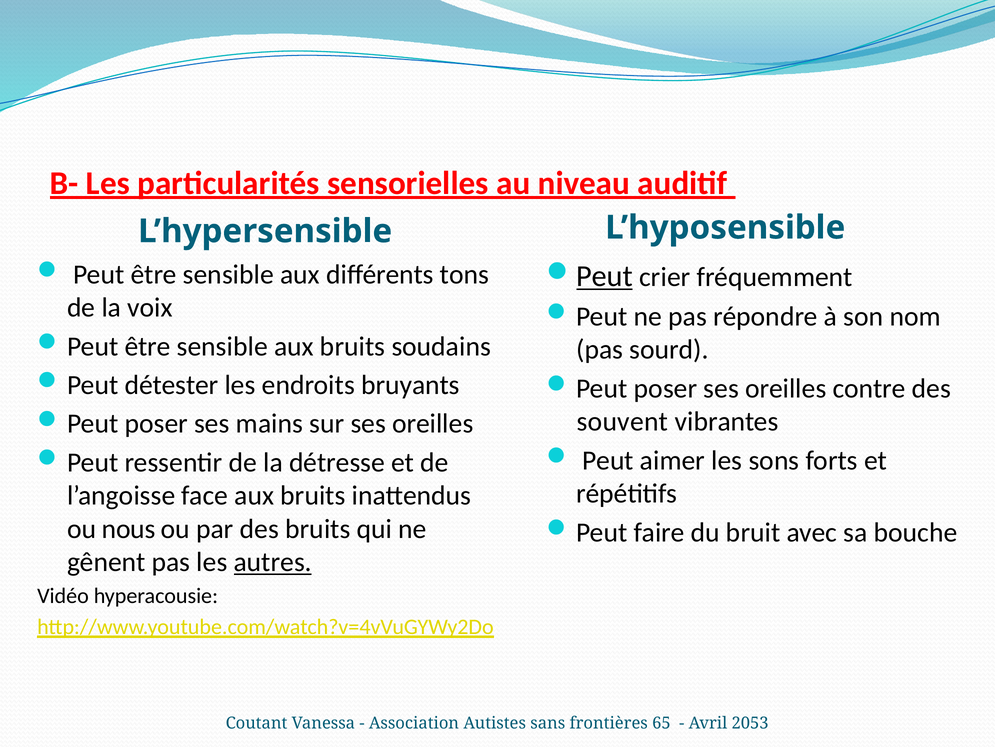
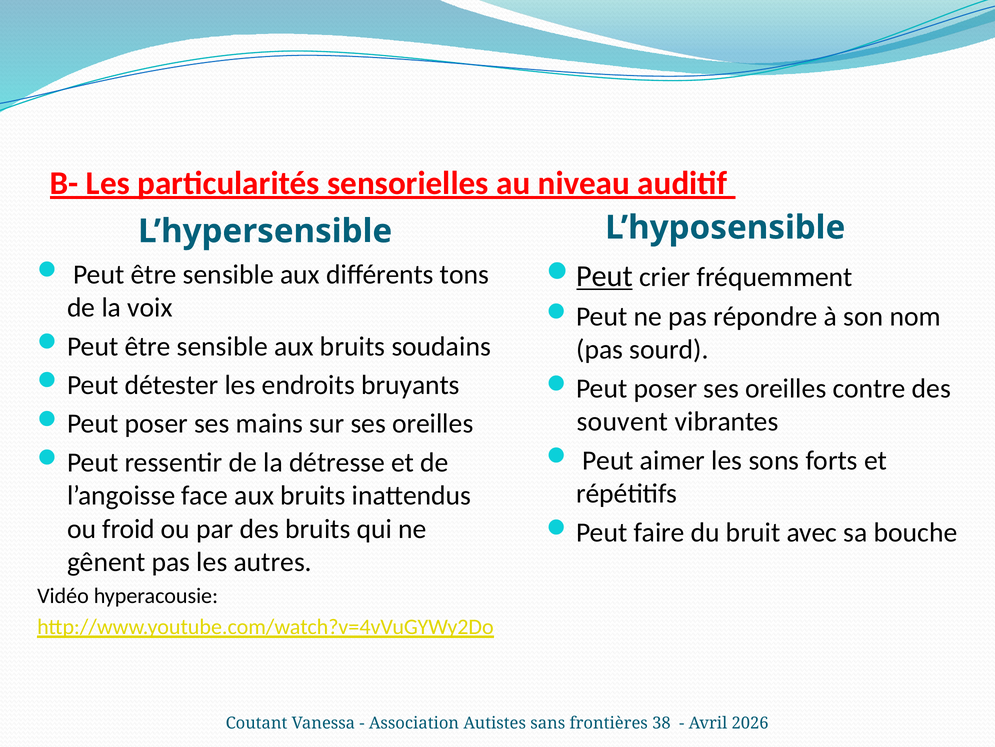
nous: nous -> froid
autres underline: present -> none
65: 65 -> 38
2053: 2053 -> 2026
